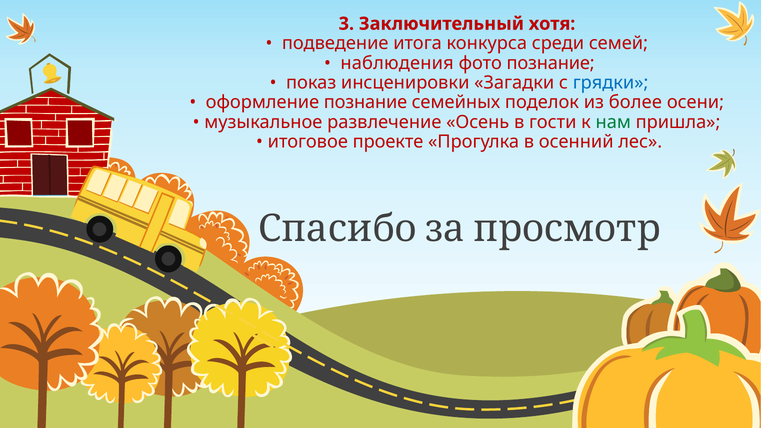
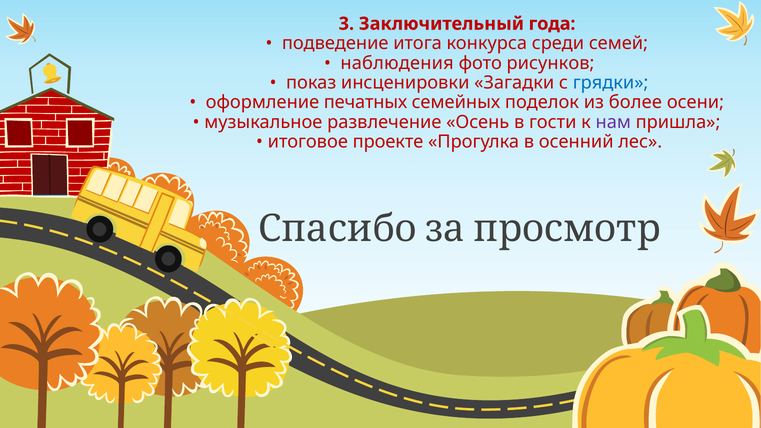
хотя: хотя -> года
фото познание: познание -> рисунков
оформление познание: познание -> печатных
нам colour: green -> purple
